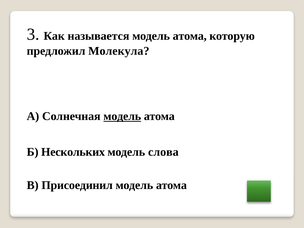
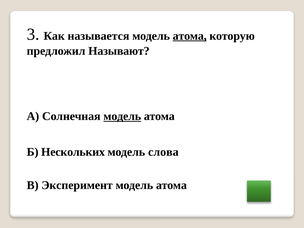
атома at (190, 36) underline: none -> present
Молекула: Молекула -> Называют
Присоединил: Присоединил -> Эксперимент
